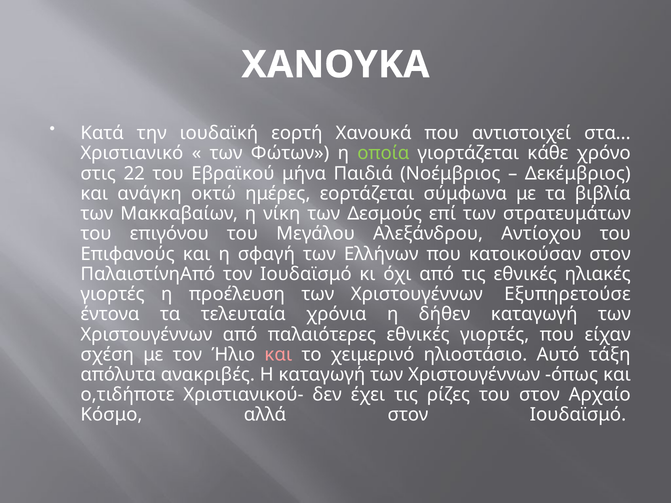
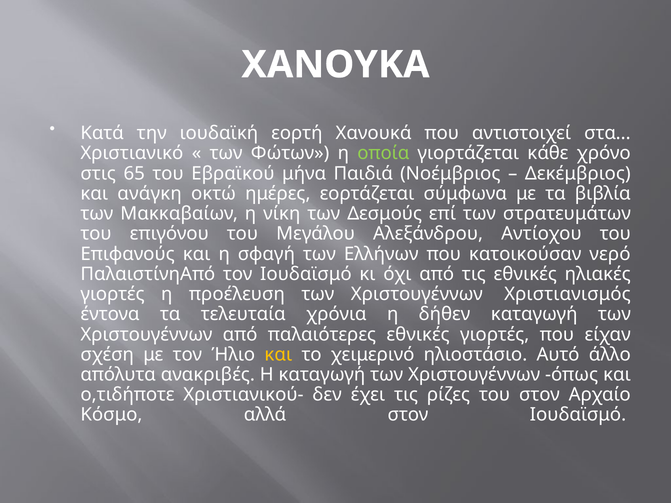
22: 22 -> 65
κατοικούσαν στον: στον -> νερό
Εξυπηρετούσε: Εξυπηρετούσε -> Χριστιανισμός
και at (278, 355) colour: pink -> yellow
τάξη: τάξη -> άλλο
